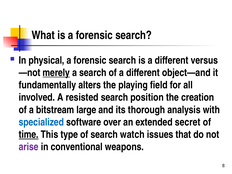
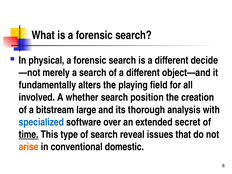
versus: versus -> decide
merely underline: present -> none
resisted: resisted -> whether
watch: watch -> reveal
arise colour: purple -> orange
weapons: weapons -> domestic
